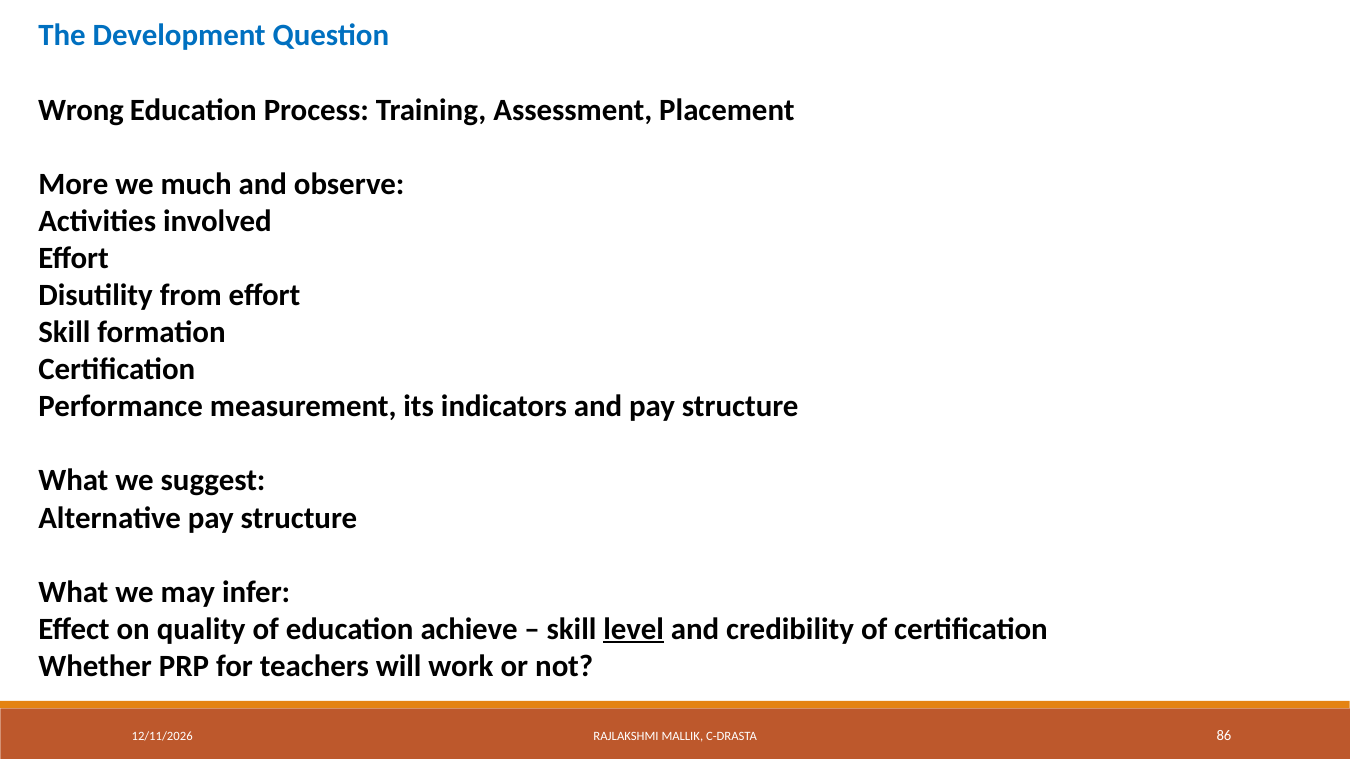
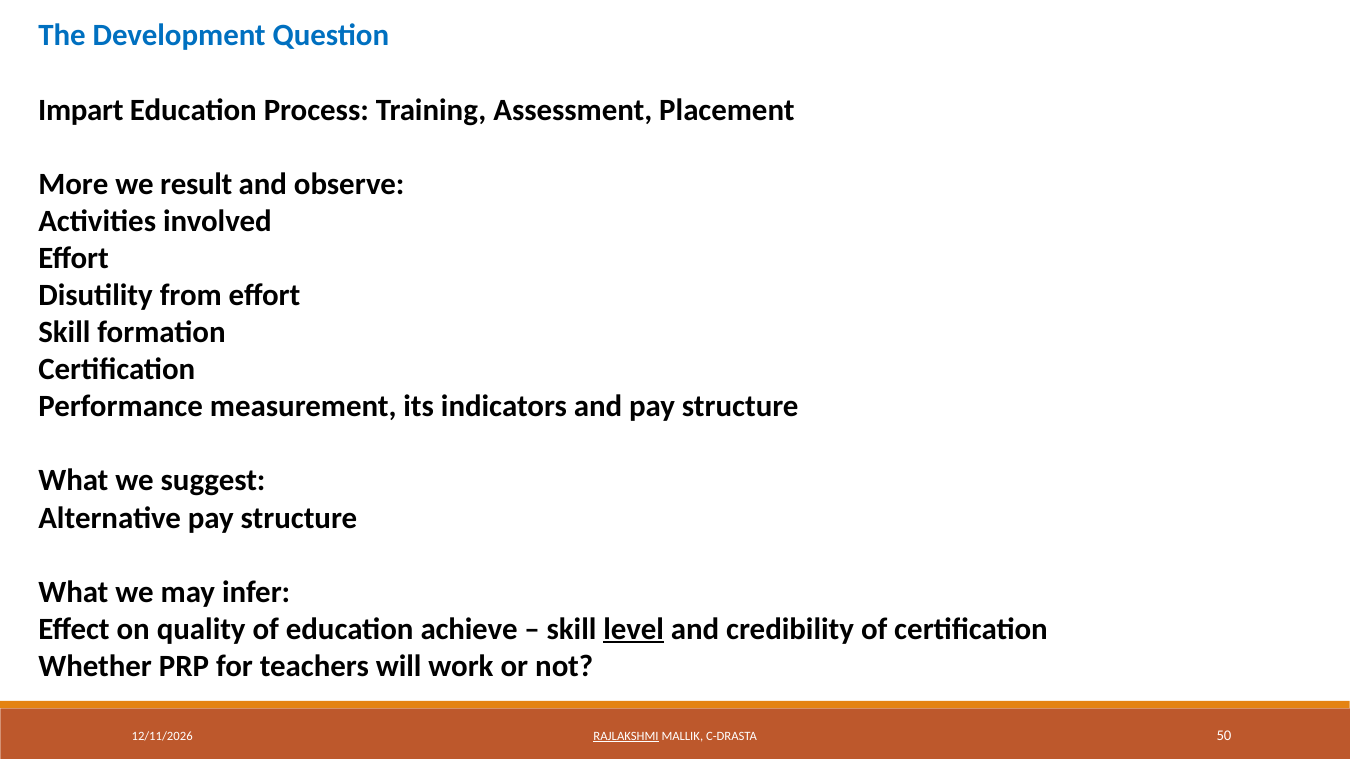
Wrong: Wrong -> Impart
much: much -> result
RAJLAKSHMI underline: none -> present
86: 86 -> 50
